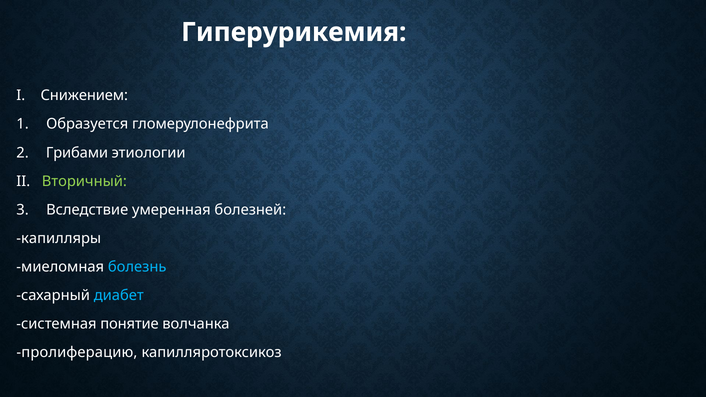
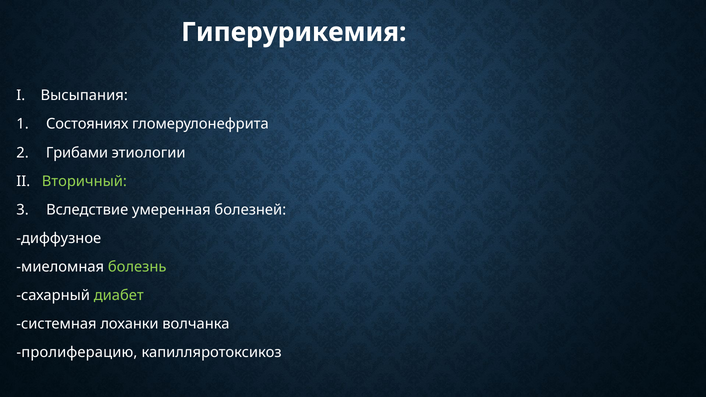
Снижением: Снижением -> Высыпания
Образуется: Образуется -> Состояниях
капилляры: капилляры -> диффузное
болезнь colour: light blue -> light green
диабет colour: light blue -> light green
понятие: понятие -> лоханки
